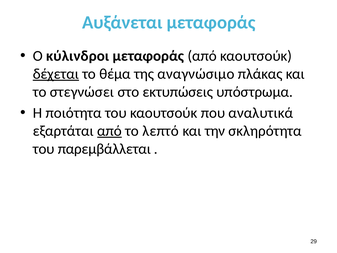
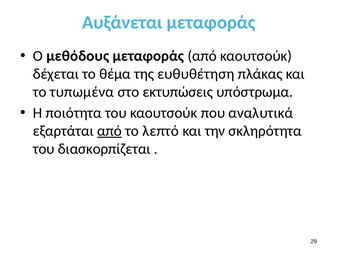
κύλινδροι: κύλινδροι -> μεθόδους
δέχεται underline: present -> none
αναγνώσιμο: αναγνώσιμο -> ευθυθέτηση
στεγνώσει: στεγνώσει -> τυπωμένα
παρεμβάλλεται: παρεμβάλλεται -> διασκορπίζεται
